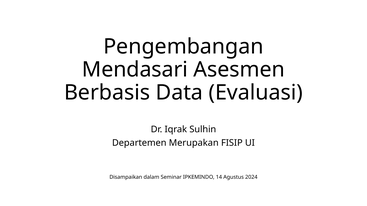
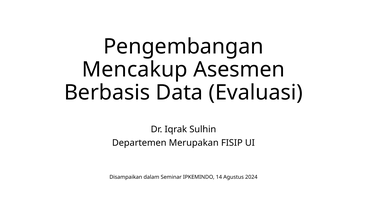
Mendasari: Mendasari -> Mencakup
